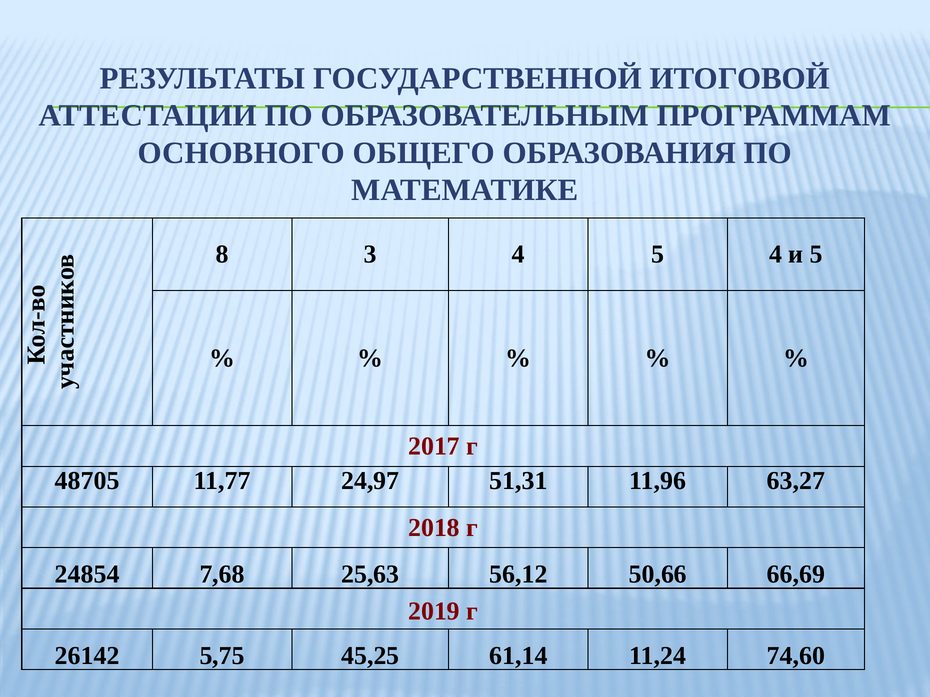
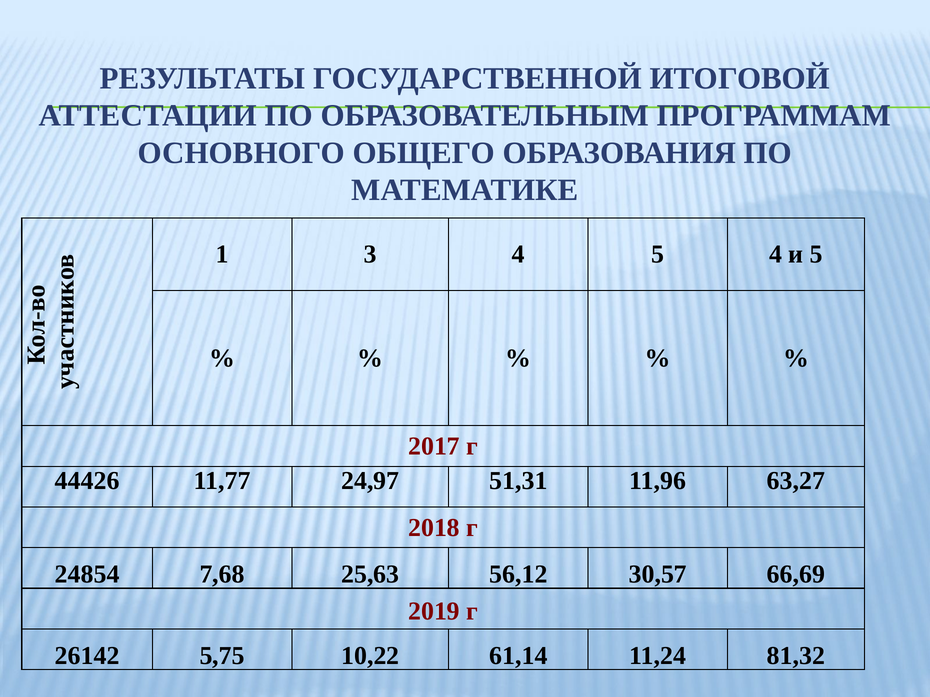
8: 8 -> 1
48705: 48705 -> 44426
50,66: 50,66 -> 30,57
45,25: 45,25 -> 10,22
74,60: 74,60 -> 81,32
